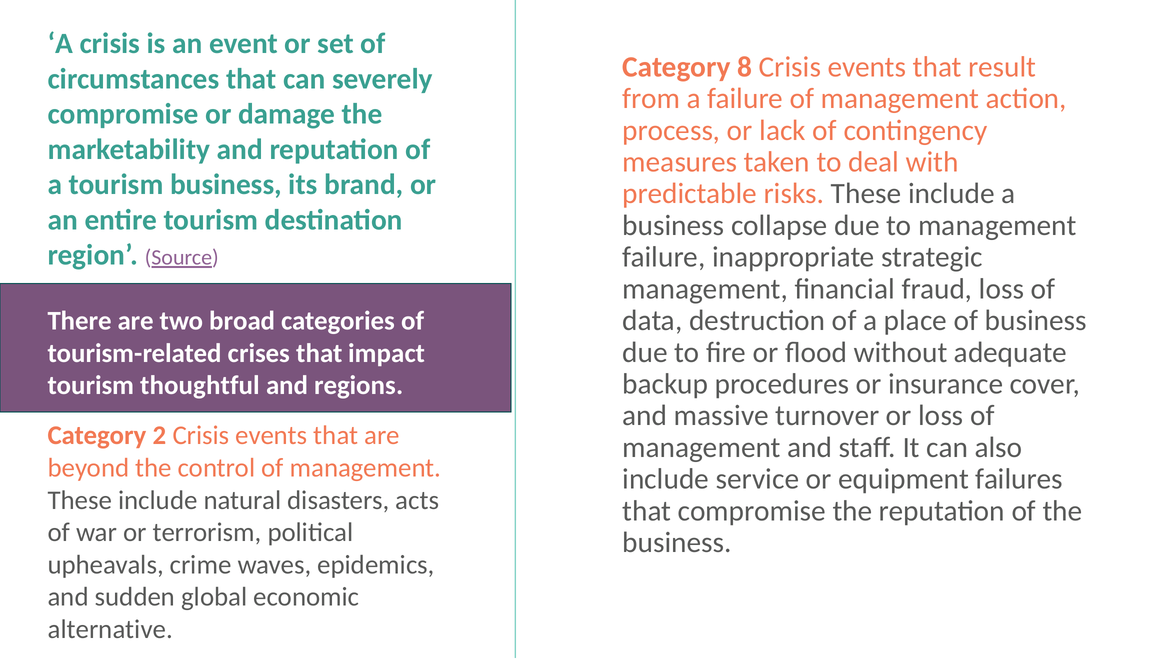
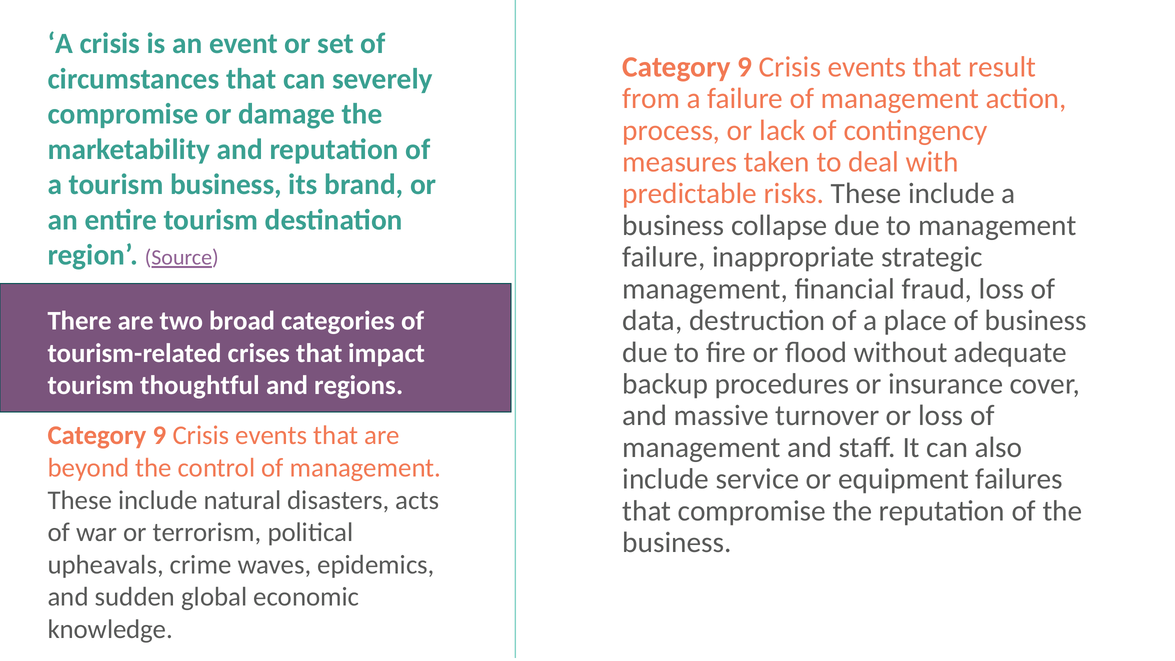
8 at (745, 67): 8 -> 9
2 at (160, 435): 2 -> 9
alternative: alternative -> knowledge
